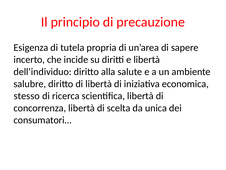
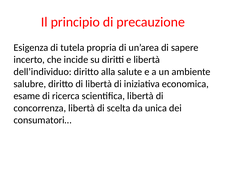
stesso: stesso -> esame
